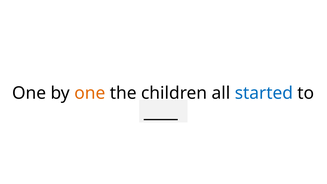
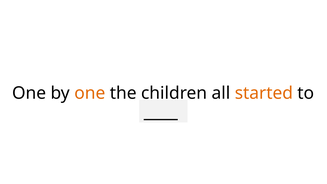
started colour: blue -> orange
